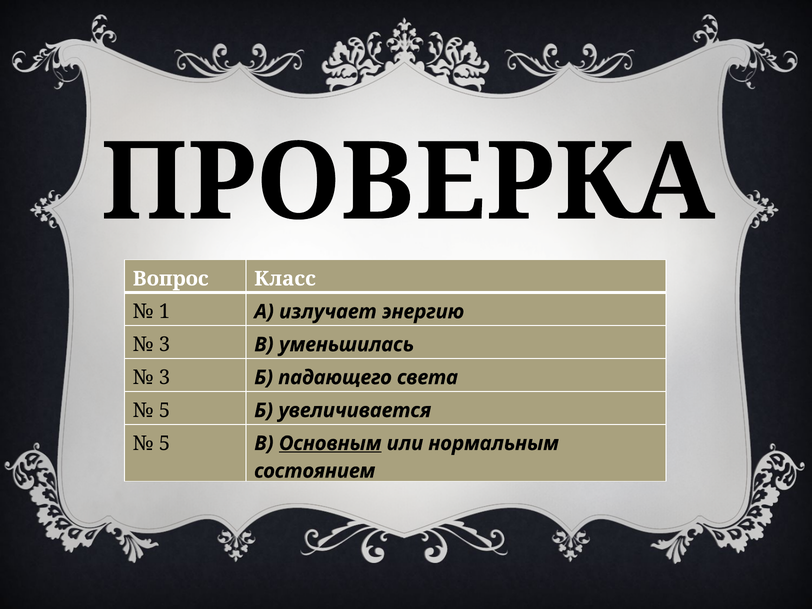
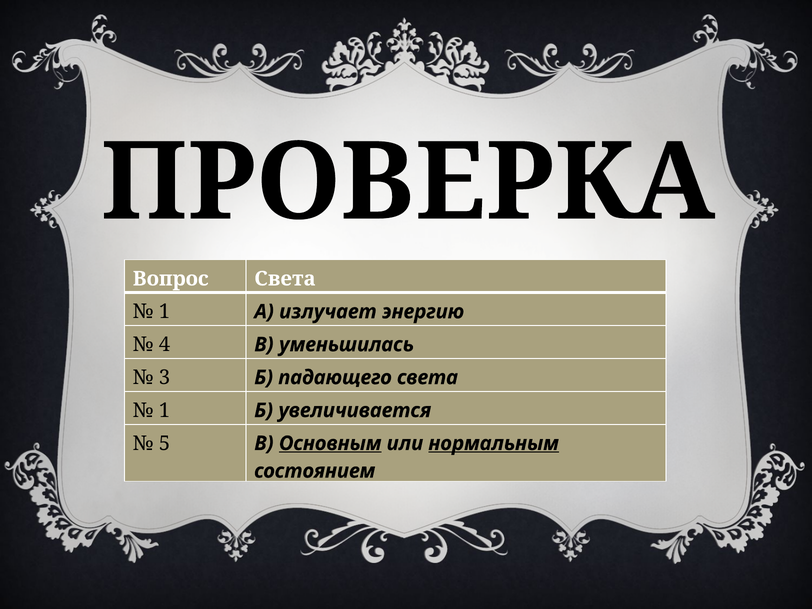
Вопрос Класс: Класс -> Света
3 at (164, 345): 3 -> 4
5 at (164, 410): 5 -> 1
нормальным underline: none -> present
